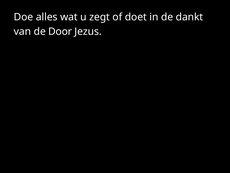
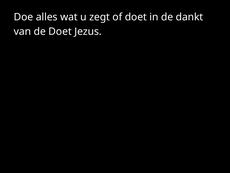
de Door: Door -> Doet
